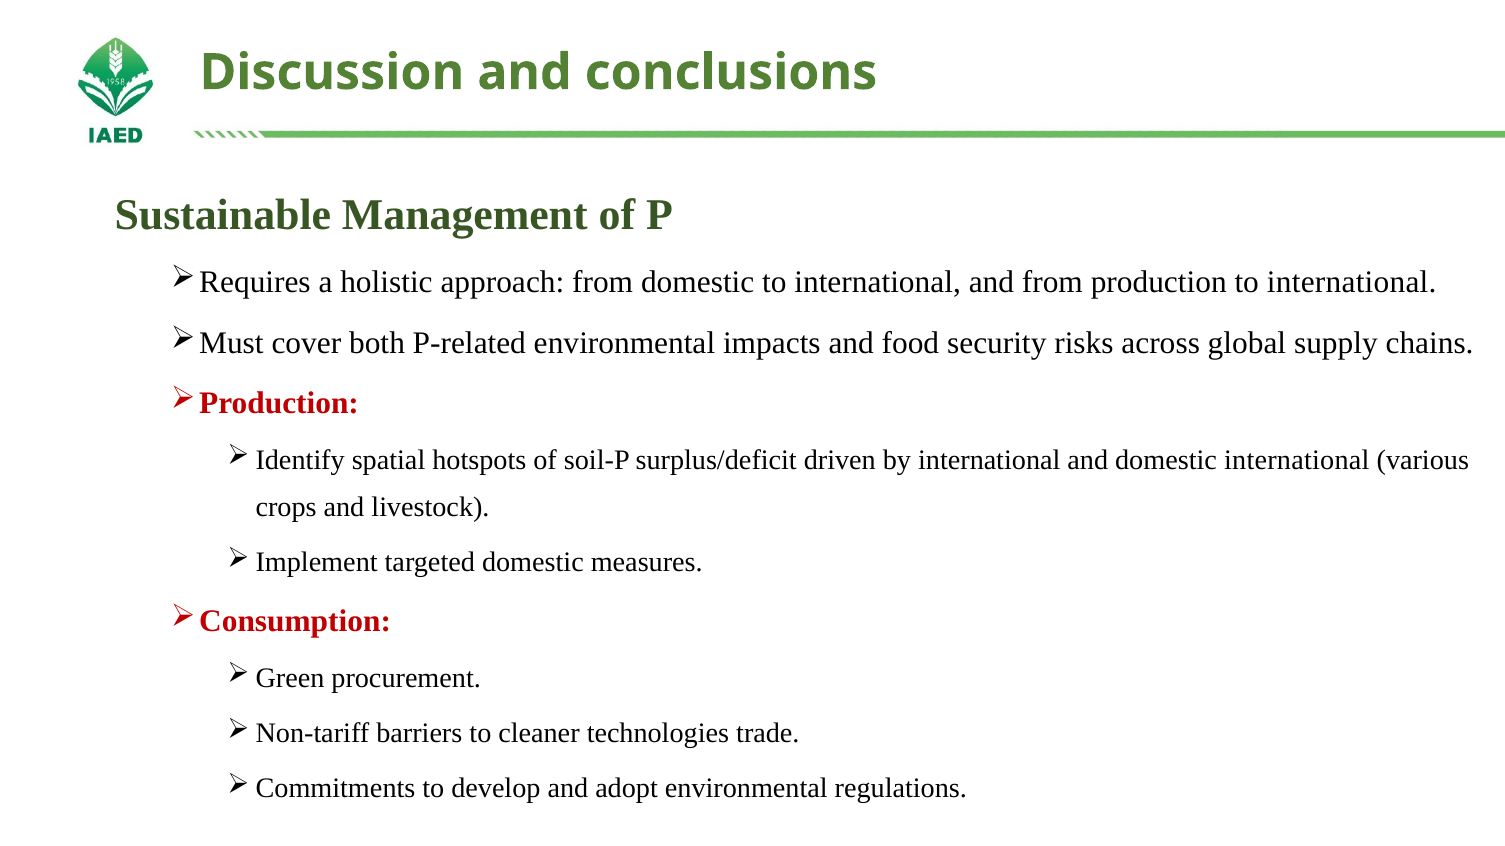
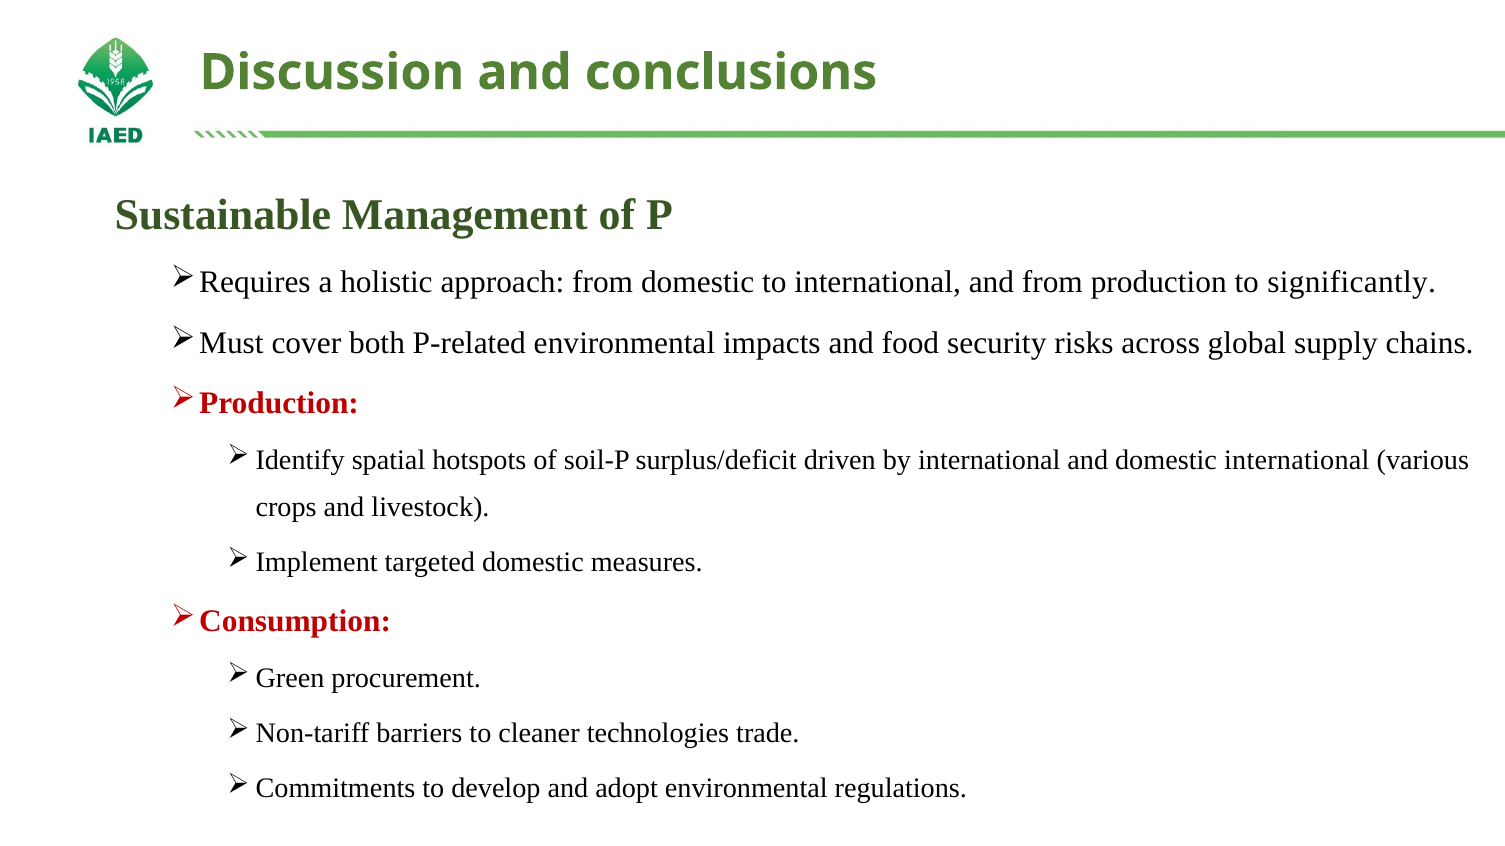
production to international: international -> significantly
